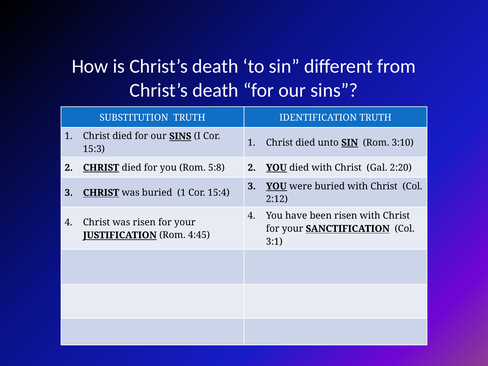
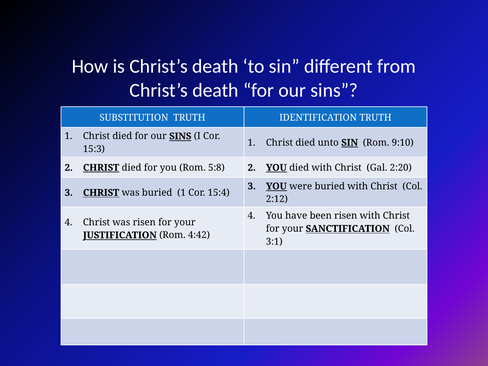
3:10: 3:10 -> 9:10
4:45: 4:45 -> 4:42
